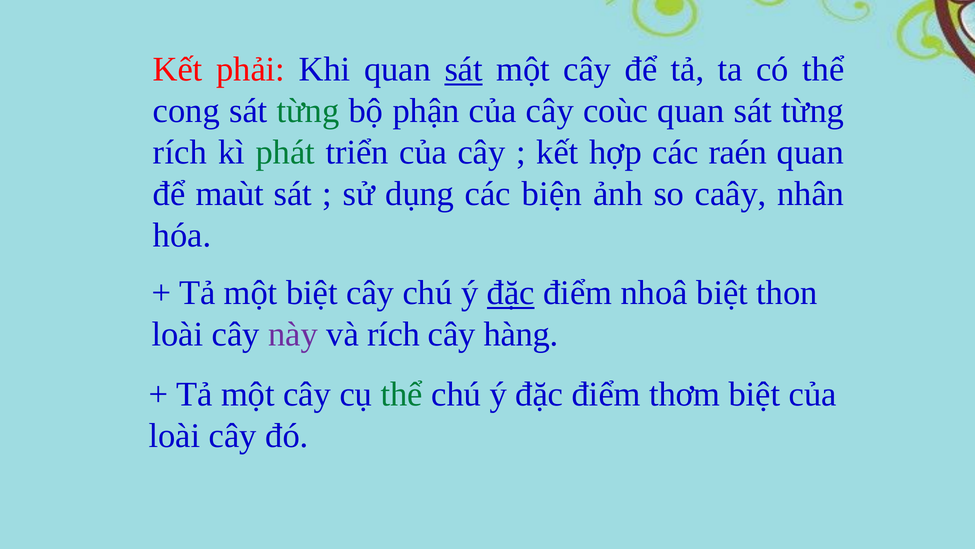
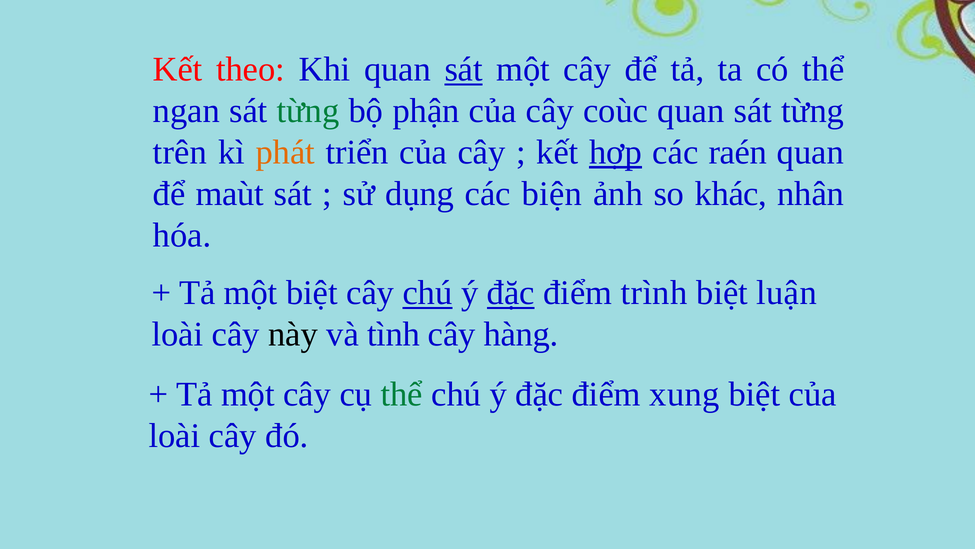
phải: phải -> theo
cong: cong -> ngan
rích at (180, 152): rích -> trên
phát colour: green -> orange
hợp underline: none -> present
caây: caây -> khác
chú at (428, 293) underline: none -> present
nhoâ: nhoâ -> trình
thon: thon -> luận
này colour: purple -> black
và rích: rích -> tình
thơm: thơm -> xung
